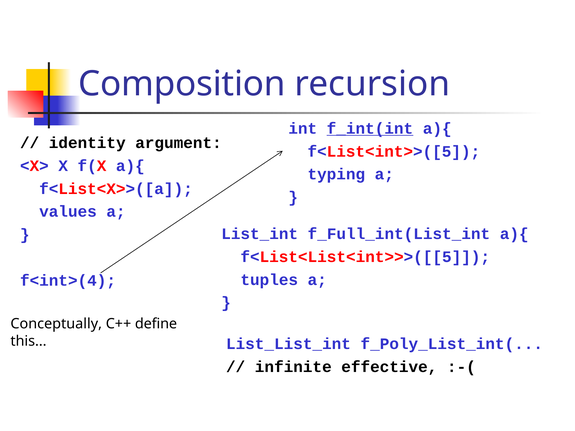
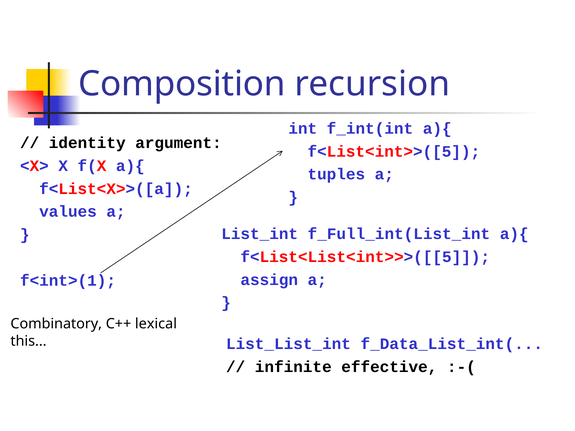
f_int(int underline: present -> none
typing: typing -> tuples
tuples: tuples -> assign
f<int>(4: f<int>(4 -> f<int>(1
Conceptually: Conceptually -> Combinatory
define: define -> lexical
f_Poly_List_int(: f_Poly_List_int( -> f_Data_List_int(
